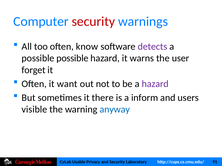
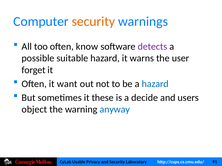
security at (93, 21) colour: red -> orange
possible possible: possible -> suitable
hazard at (155, 84) colour: purple -> blue
there: there -> these
inform: inform -> decide
visible: visible -> object
